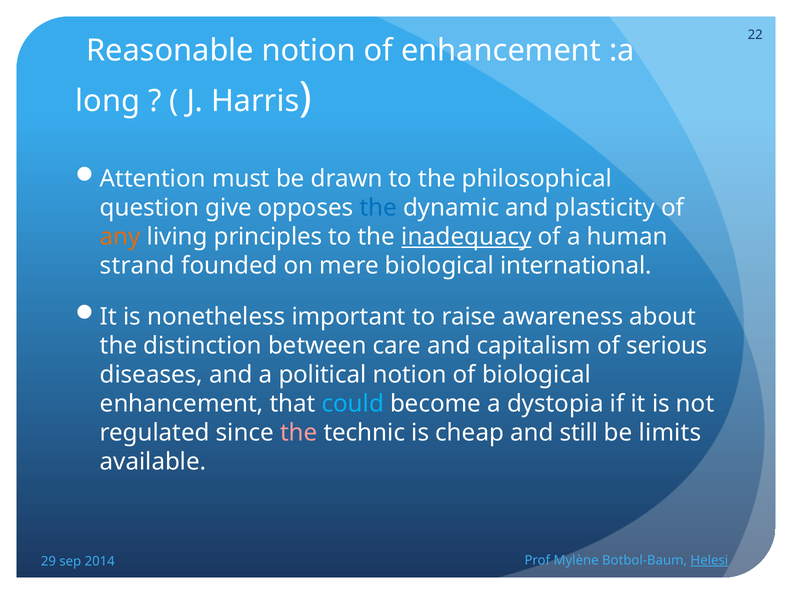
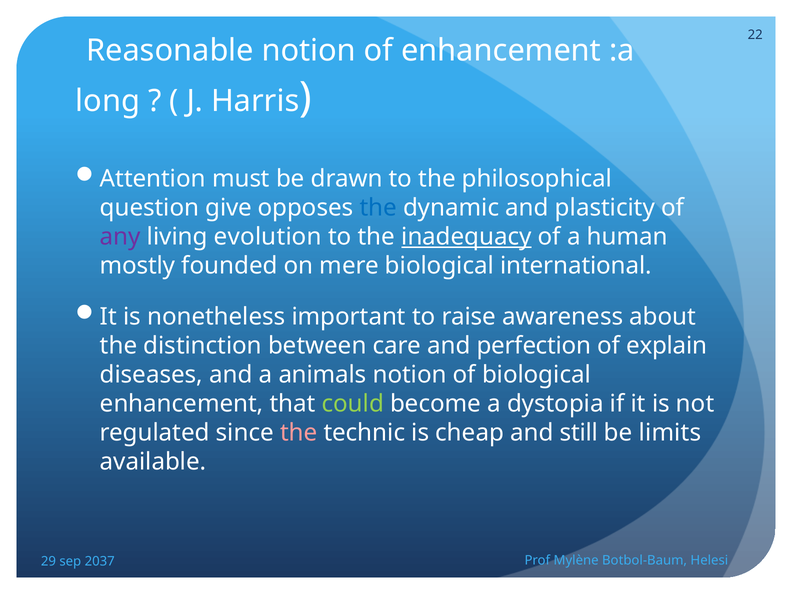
any colour: orange -> purple
principles: principles -> evolution
strand: strand -> mostly
capitalism: capitalism -> perfection
serious: serious -> explain
political: political -> animals
could colour: light blue -> light green
Helesi underline: present -> none
2014: 2014 -> 2037
